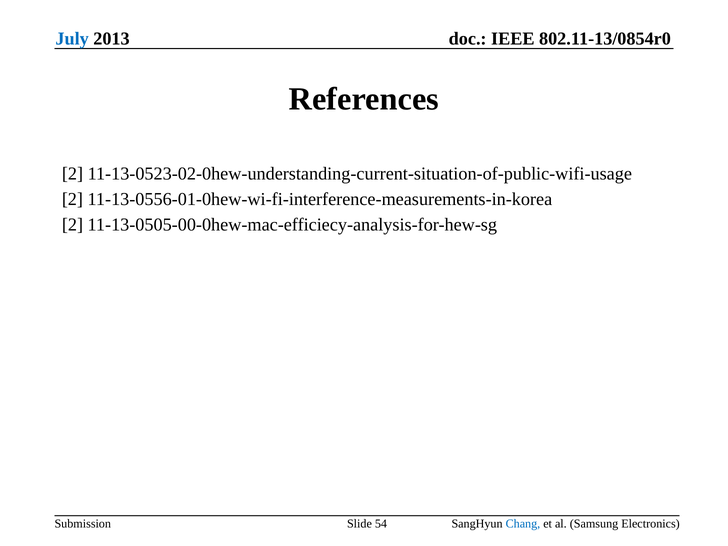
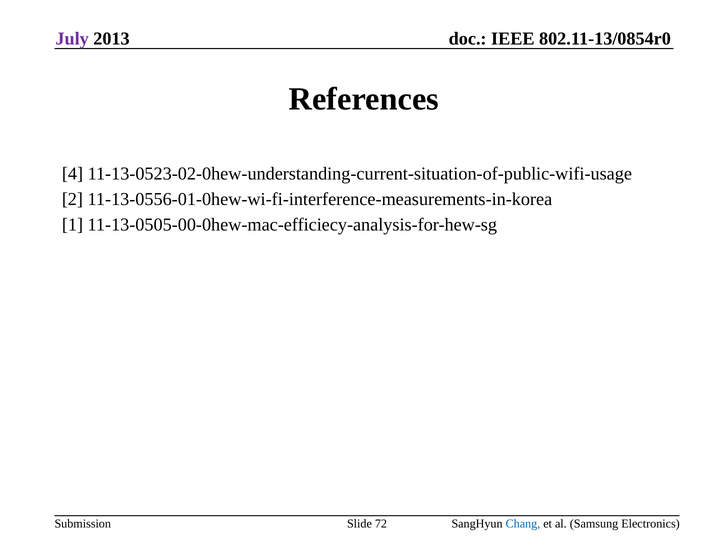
July colour: blue -> purple
2 at (73, 174): 2 -> 4
2 at (73, 225): 2 -> 1
54: 54 -> 72
